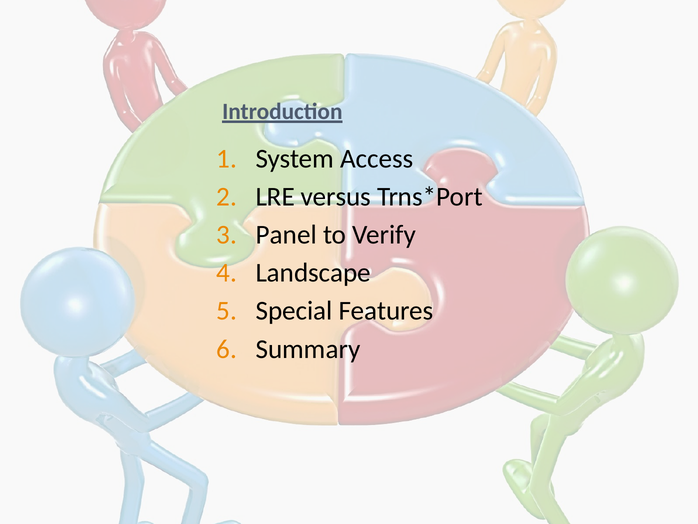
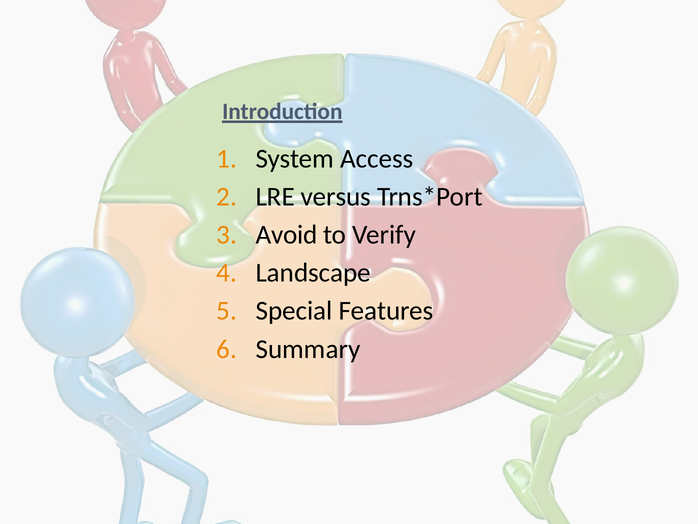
Panel: Panel -> Avoid
